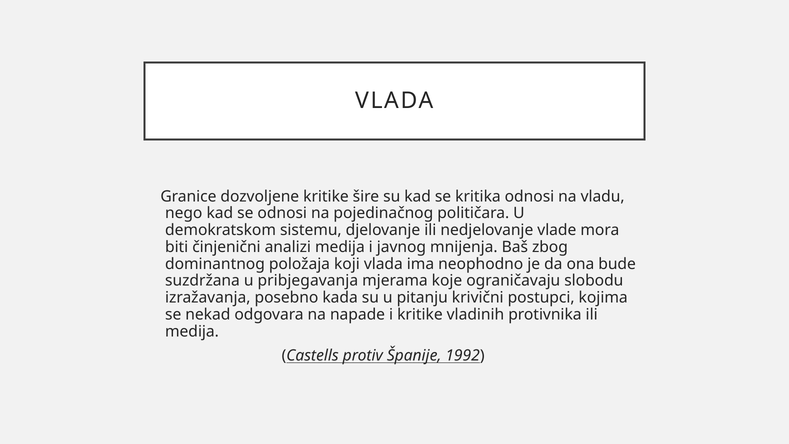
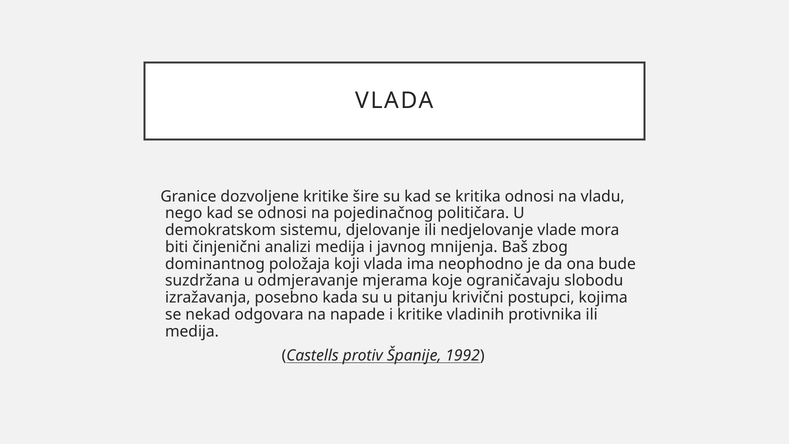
pribjegavanja: pribjegavanja -> odmjeravanje
